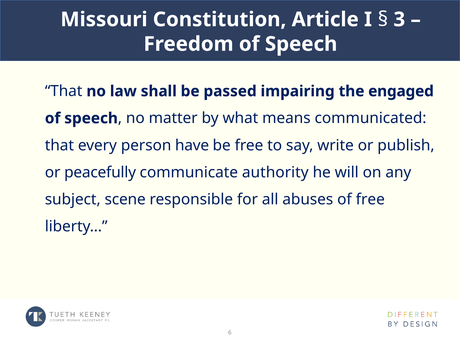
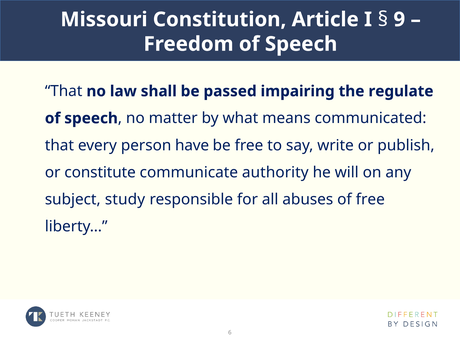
3: 3 -> 9
engaged: engaged -> regulate
peacefully: peacefully -> constitute
scene: scene -> study
